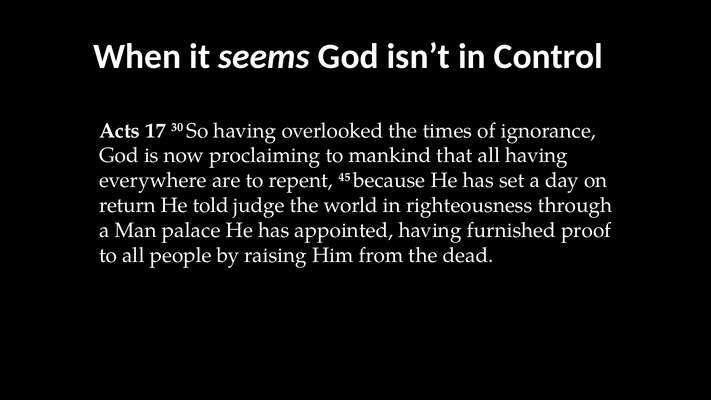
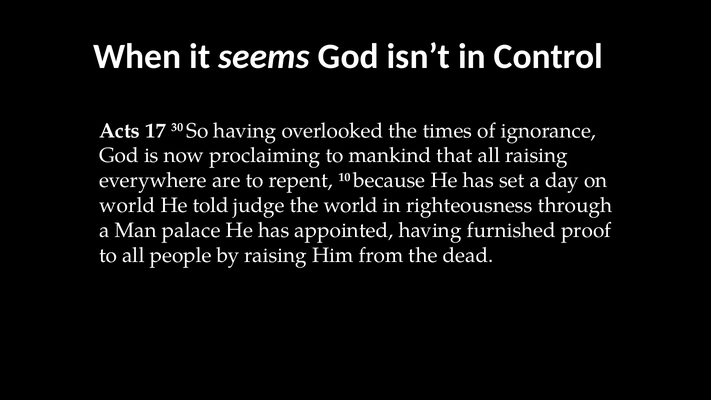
all having: having -> raising
45: 45 -> 10
return at (128, 205): return -> world
